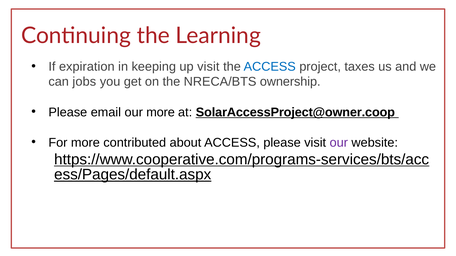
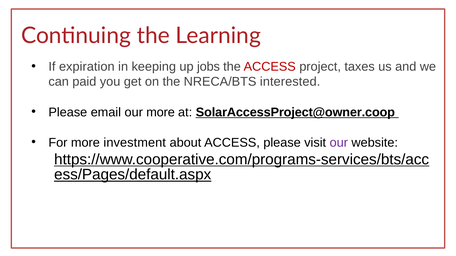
up visit: visit -> jobs
ACCESS at (270, 67) colour: blue -> red
jobs: jobs -> paid
ownership: ownership -> interested
contributed: contributed -> investment
